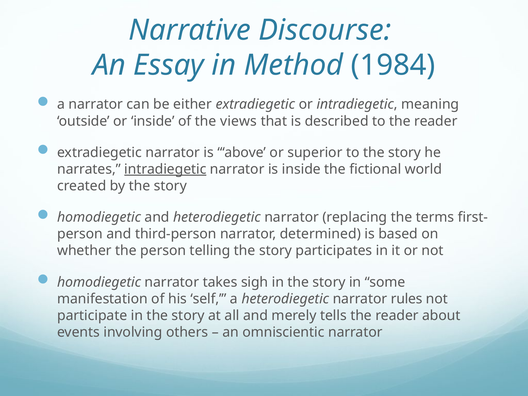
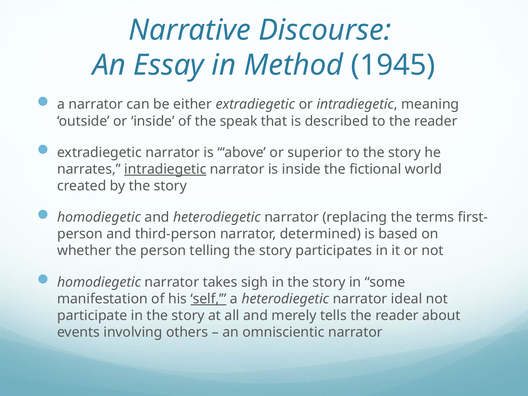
1984: 1984 -> 1945
views: views -> speak
self underline: none -> present
rules: rules -> ideal
